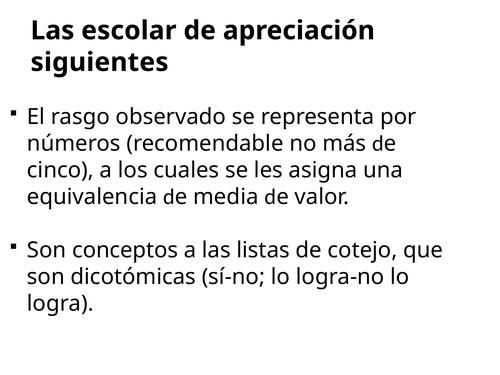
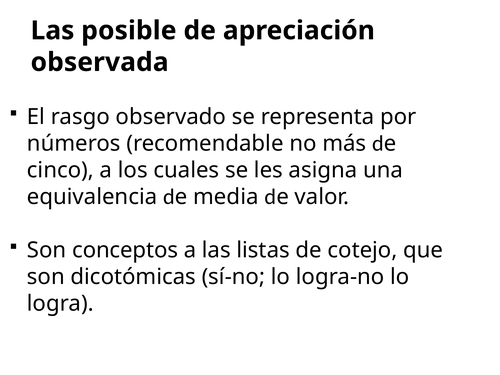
escolar: escolar -> posible
siguientes: siguientes -> observada
